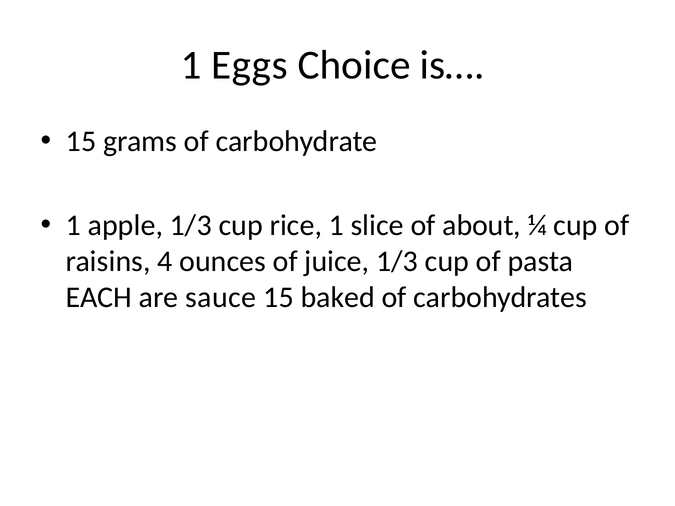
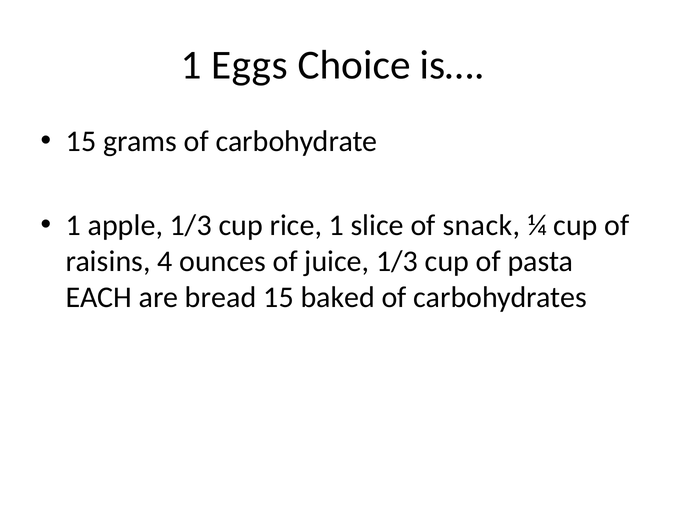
about: about -> snack
sauce: sauce -> bread
